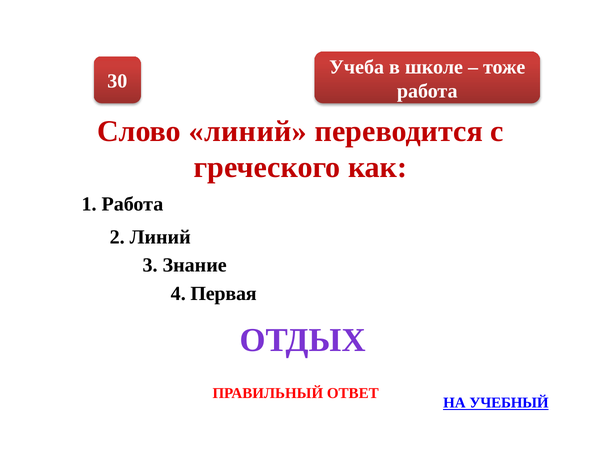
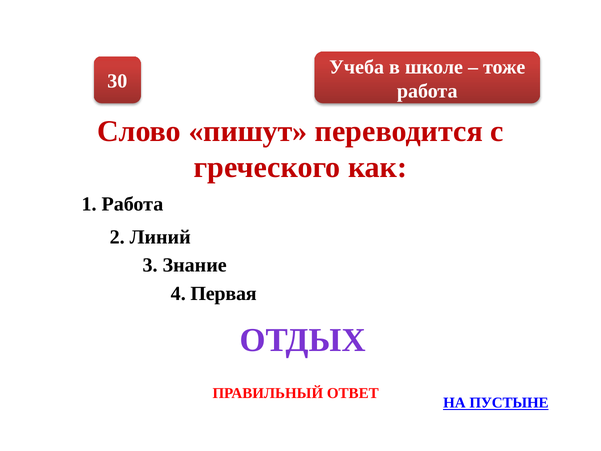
Слово линий: линий -> пишут
УЧЕБНЫЙ: УЧЕБНЫЙ -> ПУСТЫНЕ
